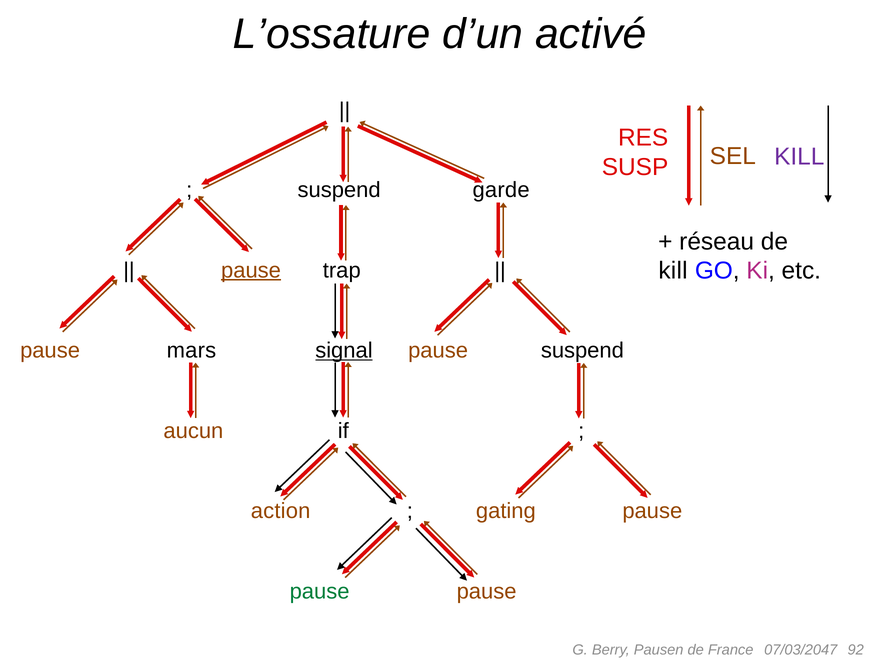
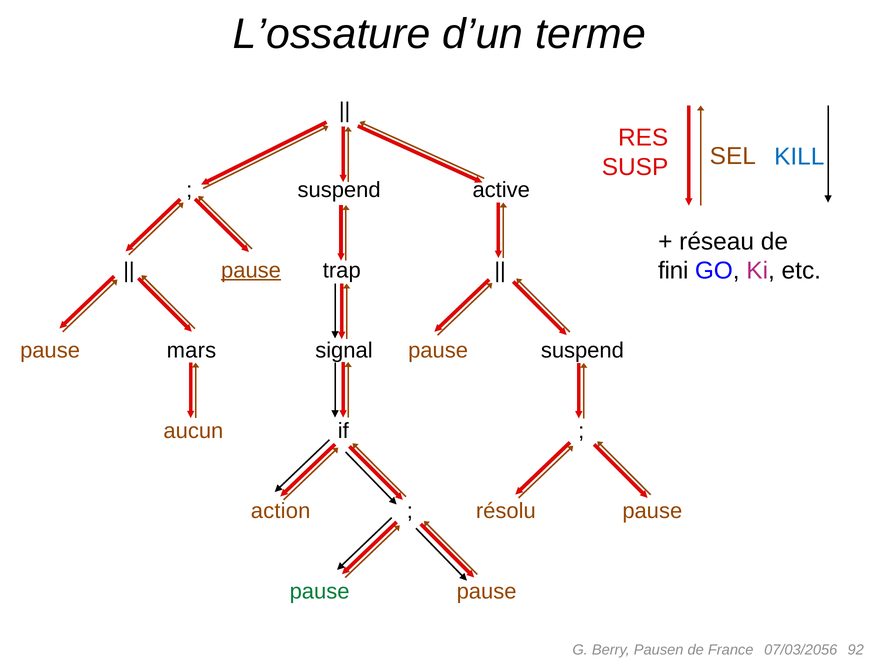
activé: activé -> terme
KILL at (799, 156) colour: purple -> blue
garde: garde -> active
kill at (673, 271): kill -> fini
signal underline: present -> none
gating: gating -> résolu
07/03/2047: 07/03/2047 -> 07/03/2056
